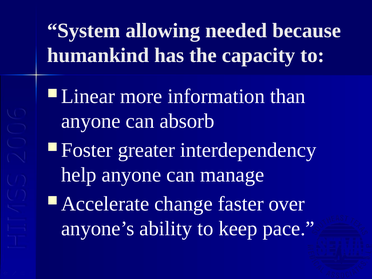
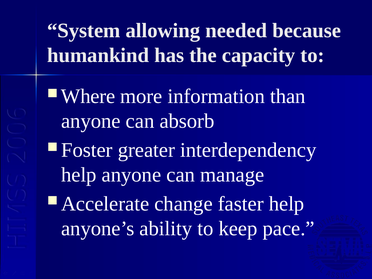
Linear: Linear -> Where
faster over: over -> help
